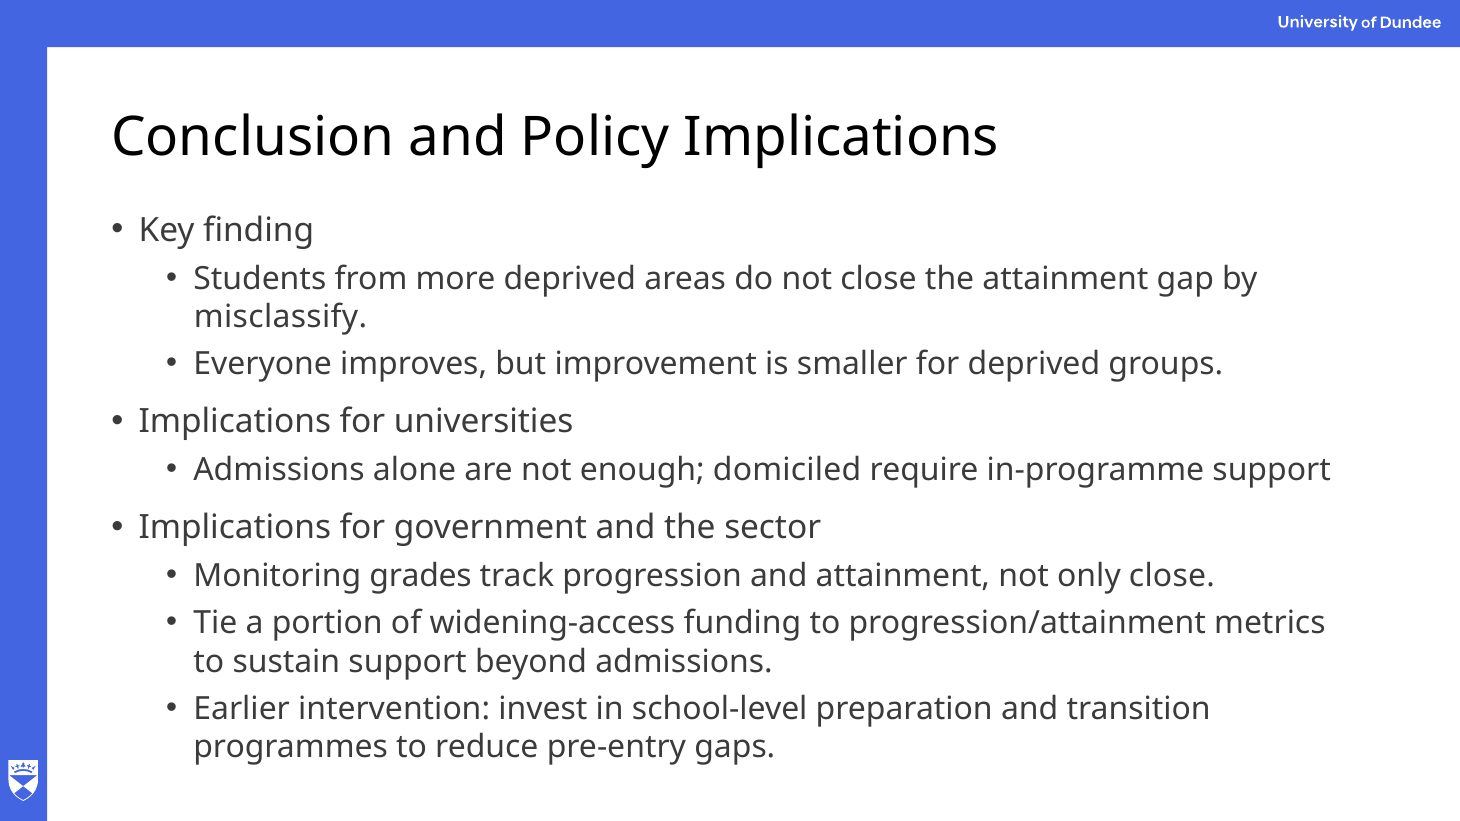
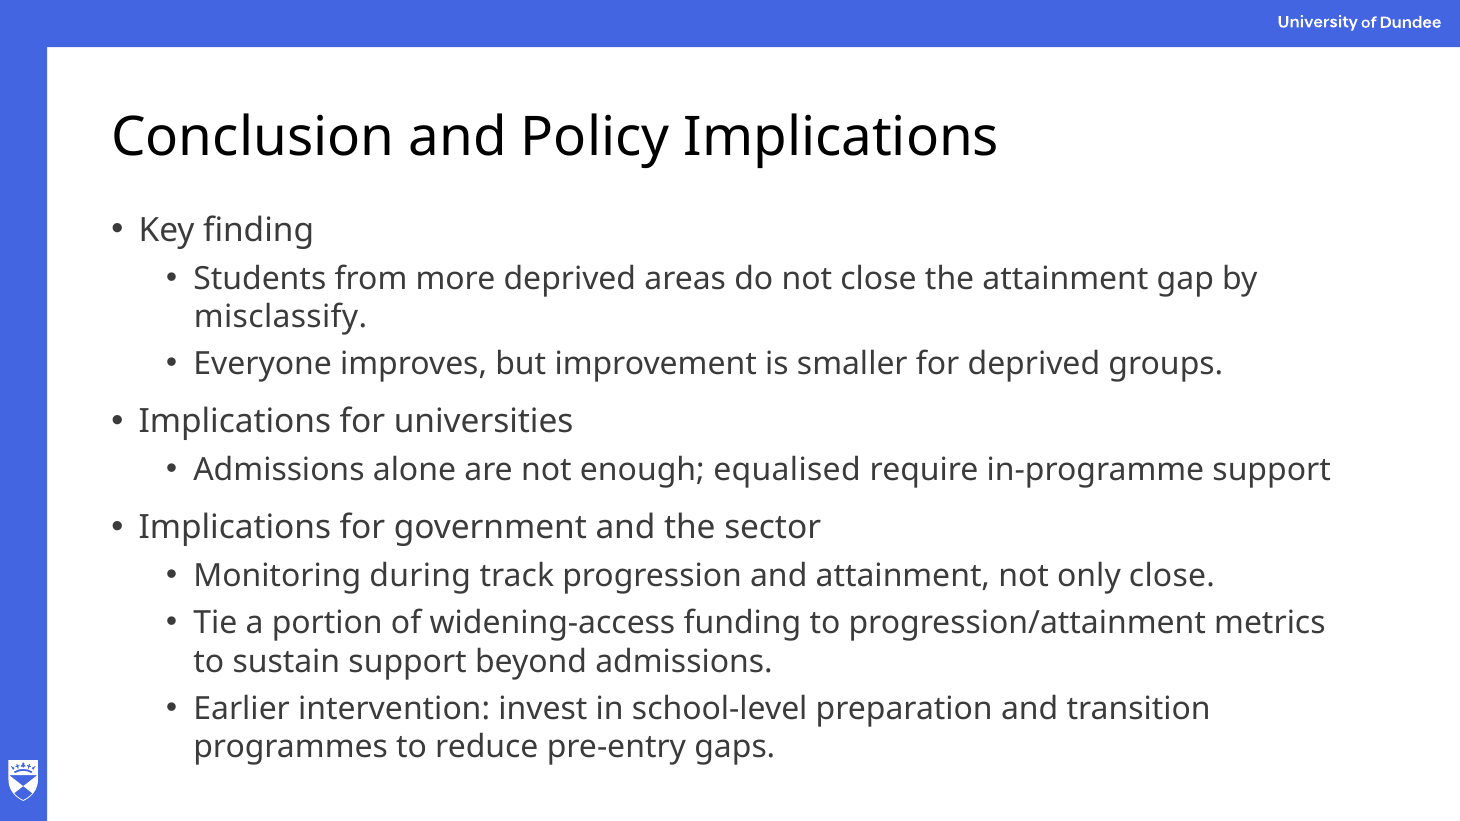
domiciled: domiciled -> equalised
grades: grades -> during
